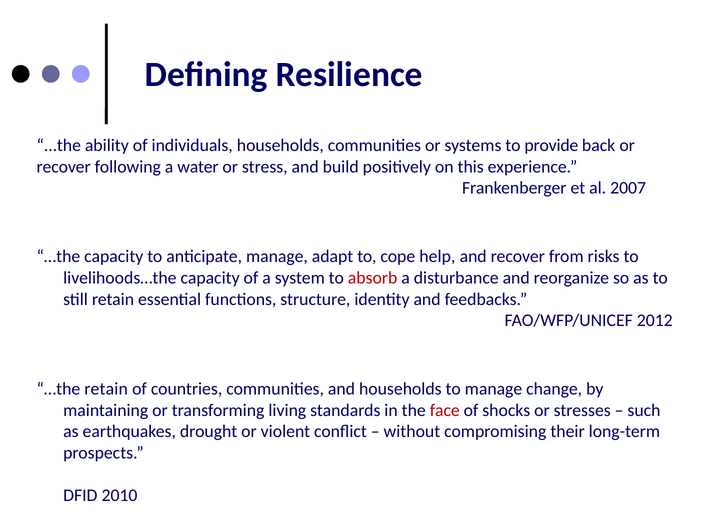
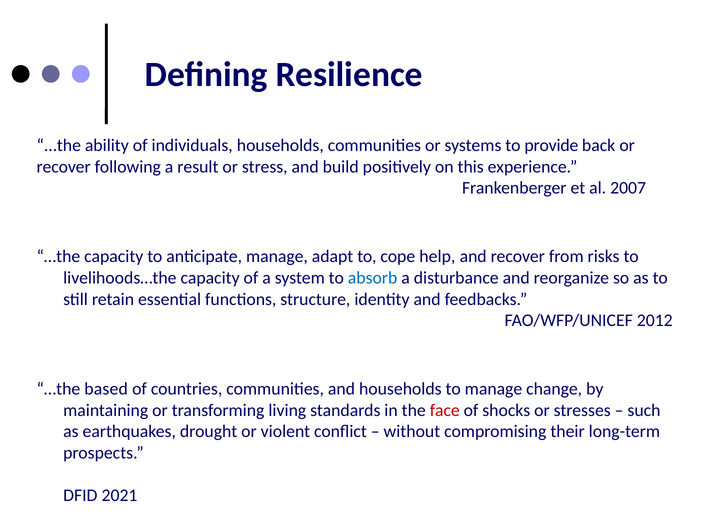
water: water -> result
absorb colour: red -> blue
…the retain: retain -> based
2010: 2010 -> 2021
